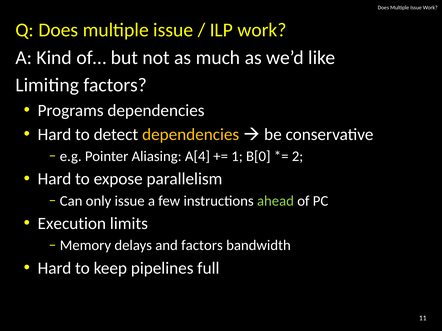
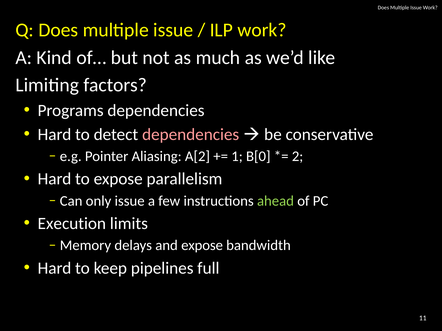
dependencies at (191, 135) colour: yellow -> pink
A[4: A[4 -> A[2
and factors: factors -> expose
